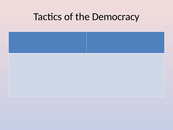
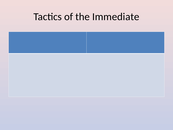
Democracy: Democracy -> Immediate
